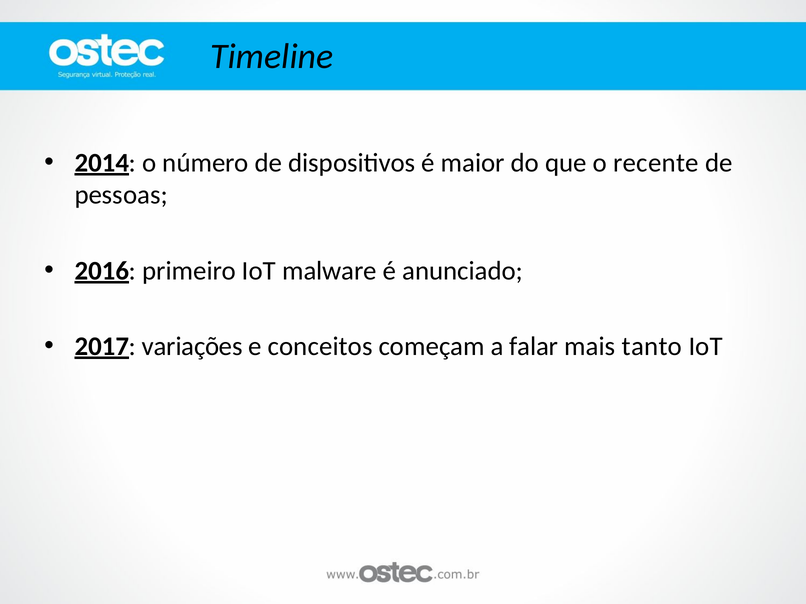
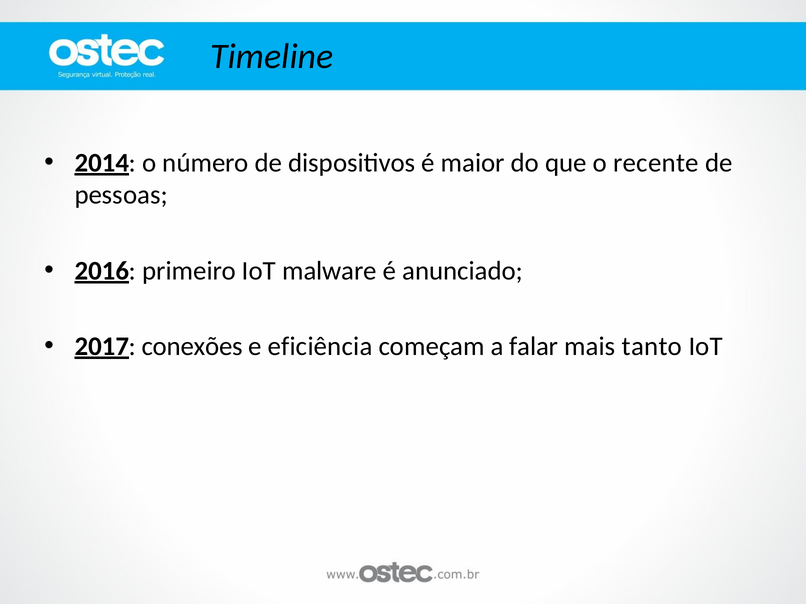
variações: variações -> conexões
conceitos: conceitos -> eficiência
